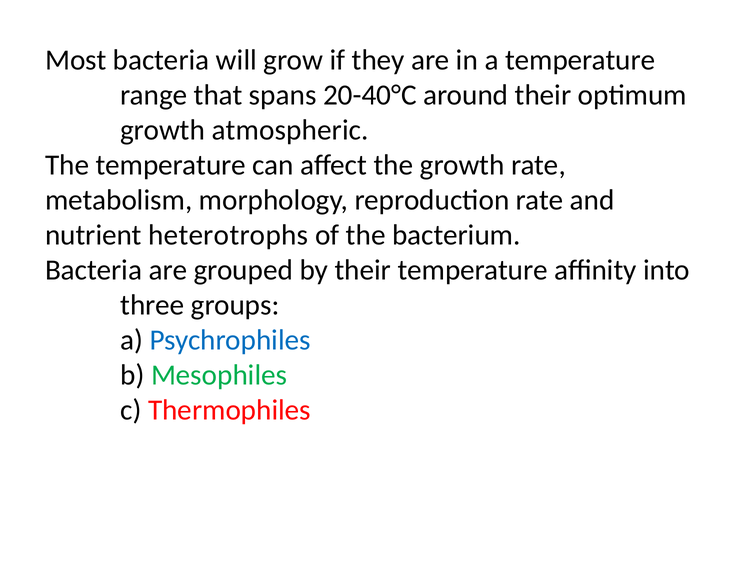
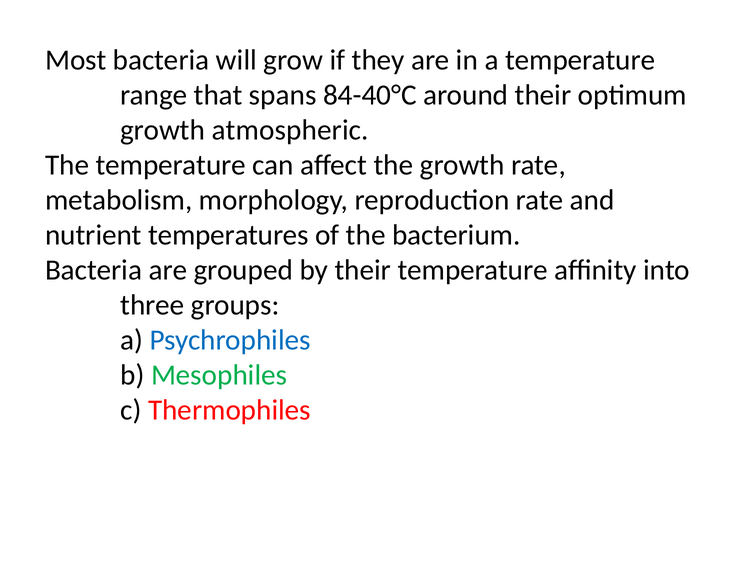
20-40°C: 20-40°C -> 84-40°C
heterotrophs: heterotrophs -> temperatures
